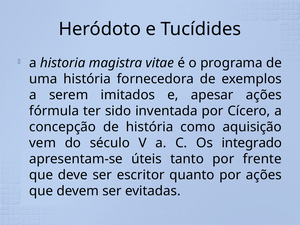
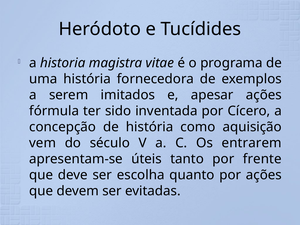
integrado: integrado -> entrarem
escritor: escritor -> escolha
